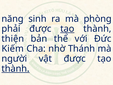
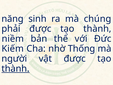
phòng: phòng -> chúng
tạo at (67, 29) underline: present -> none
thiện: thiện -> niềm
Thánh: Thánh -> Thống
